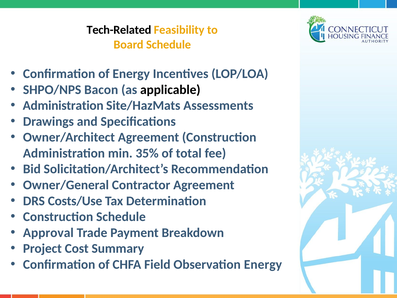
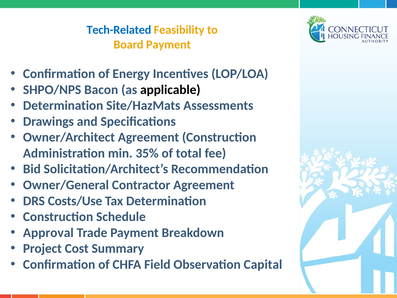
Tech-Related colour: black -> blue
Board Schedule: Schedule -> Payment
Administration at (63, 105): Administration -> Determination
Observation Energy: Energy -> Capital
